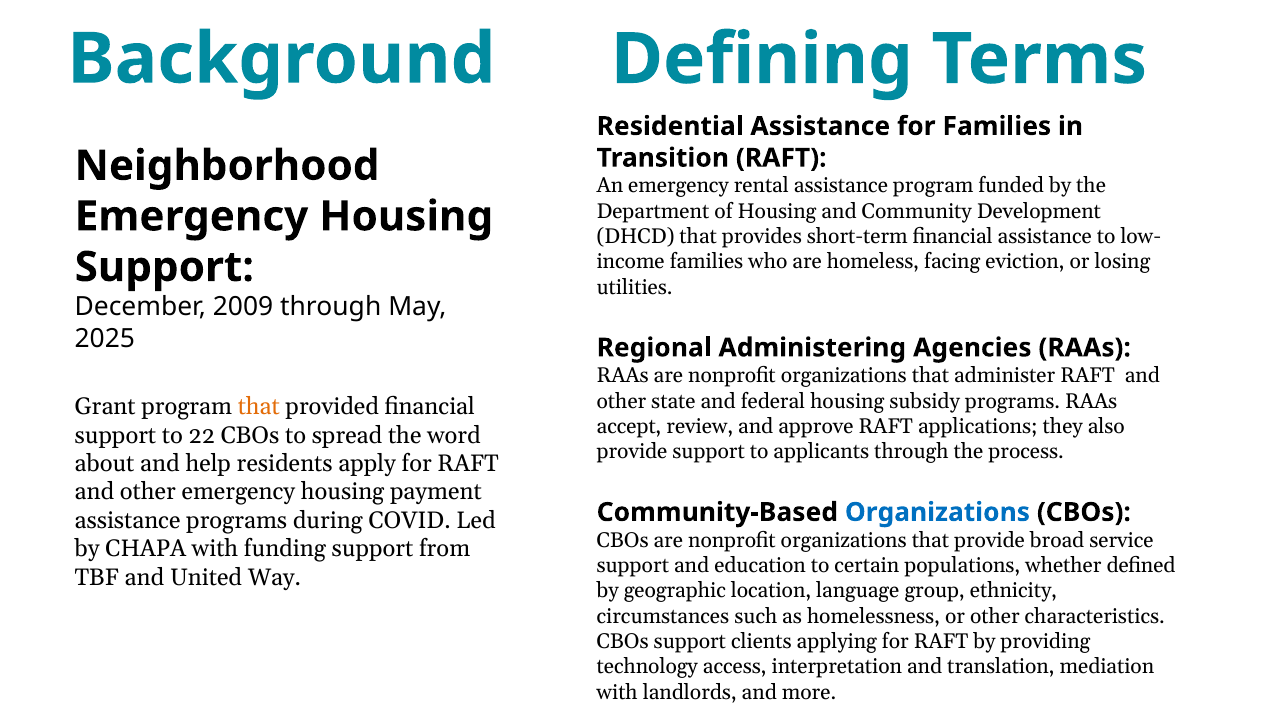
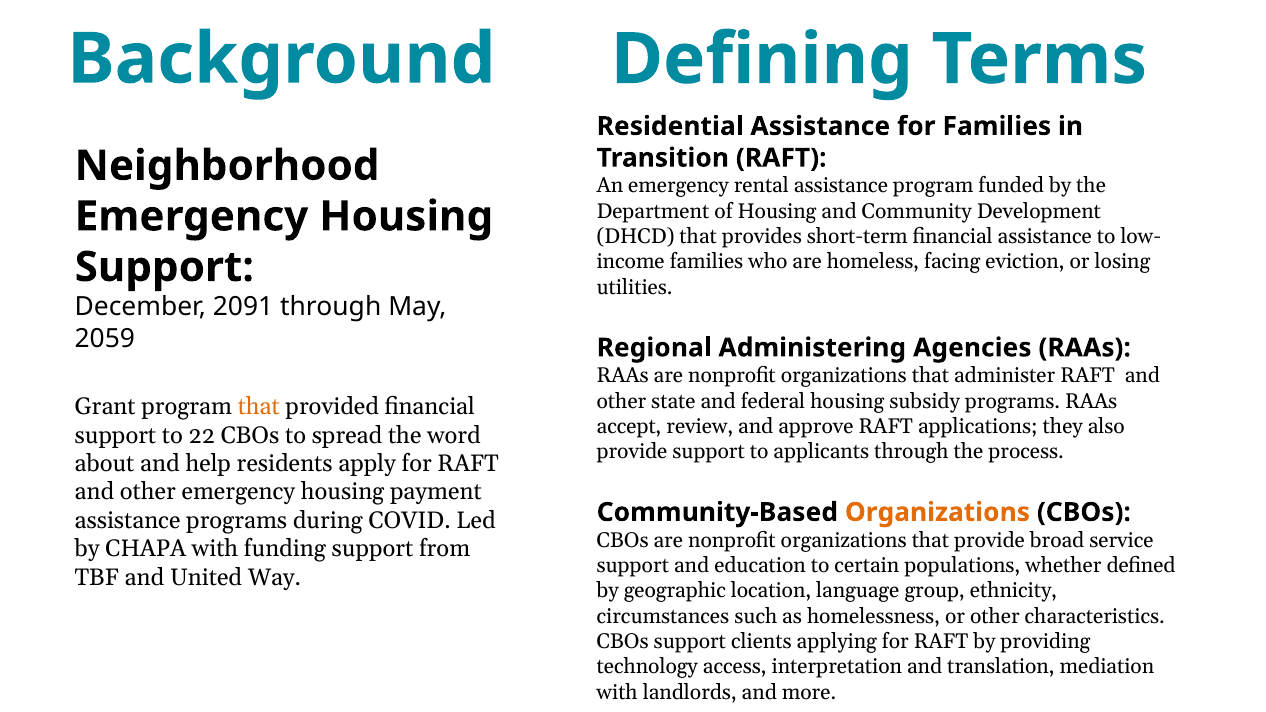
2009: 2009 -> 2091
2025: 2025 -> 2059
Organizations at (937, 512) colour: blue -> orange
